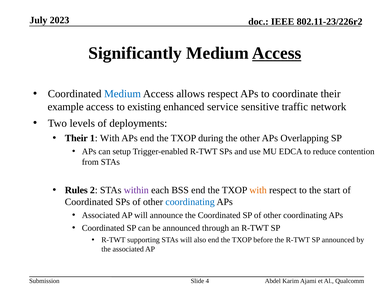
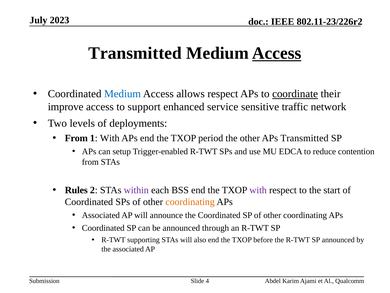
Significantly at (135, 53): Significantly -> Transmitted
coordinate underline: none -> present
example: example -> improve
existing: existing -> support
Their at (76, 138): Their -> From
during: during -> period
APs Overlapping: Overlapping -> Transmitted
with at (258, 190) colour: orange -> purple
coordinating at (190, 201) colour: blue -> orange
